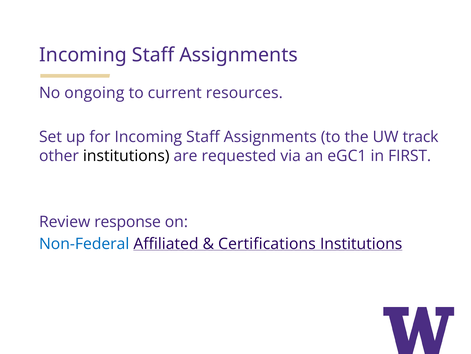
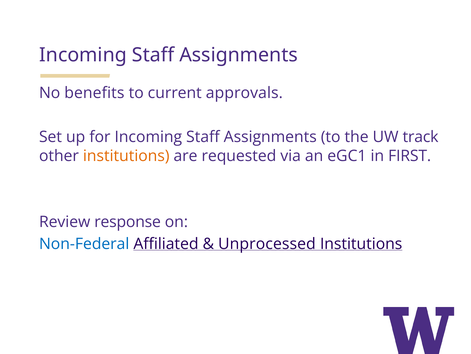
ongoing: ongoing -> benefits
resources: resources -> approvals
institutions at (126, 155) colour: black -> orange
Certifications: Certifications -> Unprocessed
